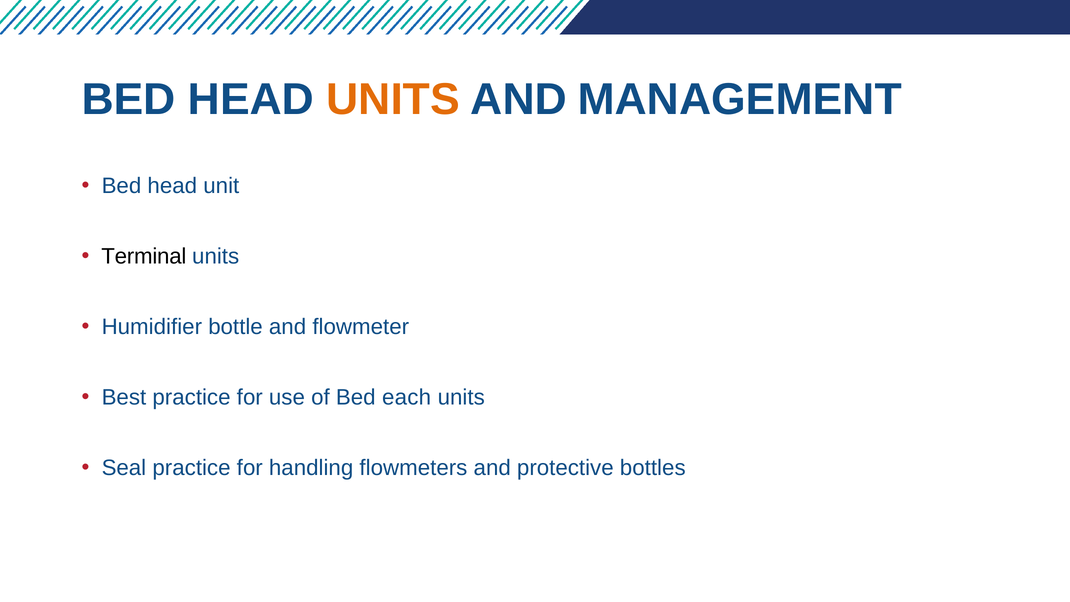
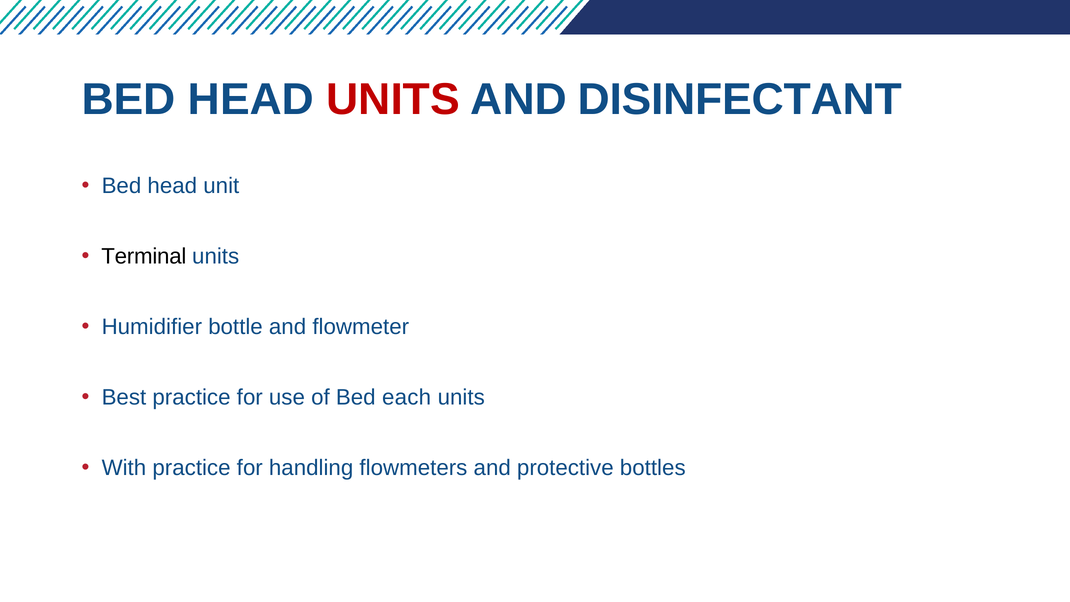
UNITS at (393, 100) colour: orange -> red
MANAGEMENT: MANAGEMENT -> DISINFECTANT
Seal: Seal -> With
